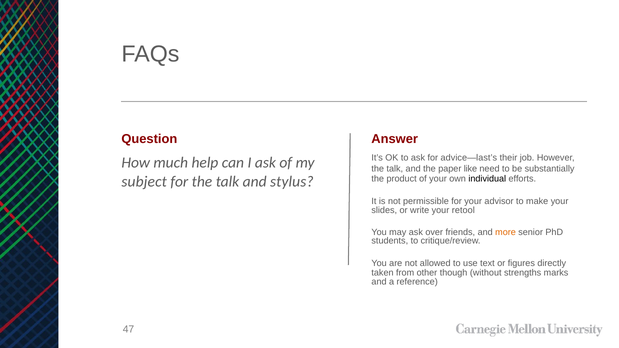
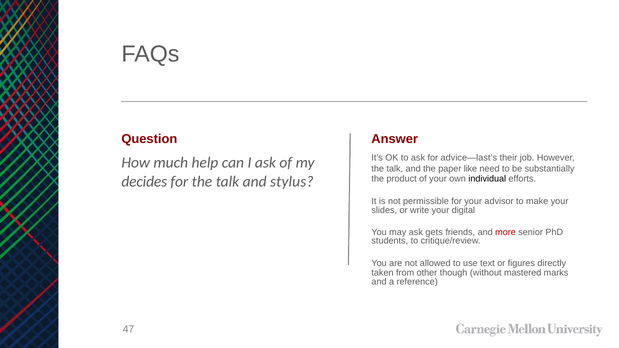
subject: subject -> decides
retool: retool -> digital
over: over -> gets
more colour: orange -> red
strengths: strengths -> mastered
